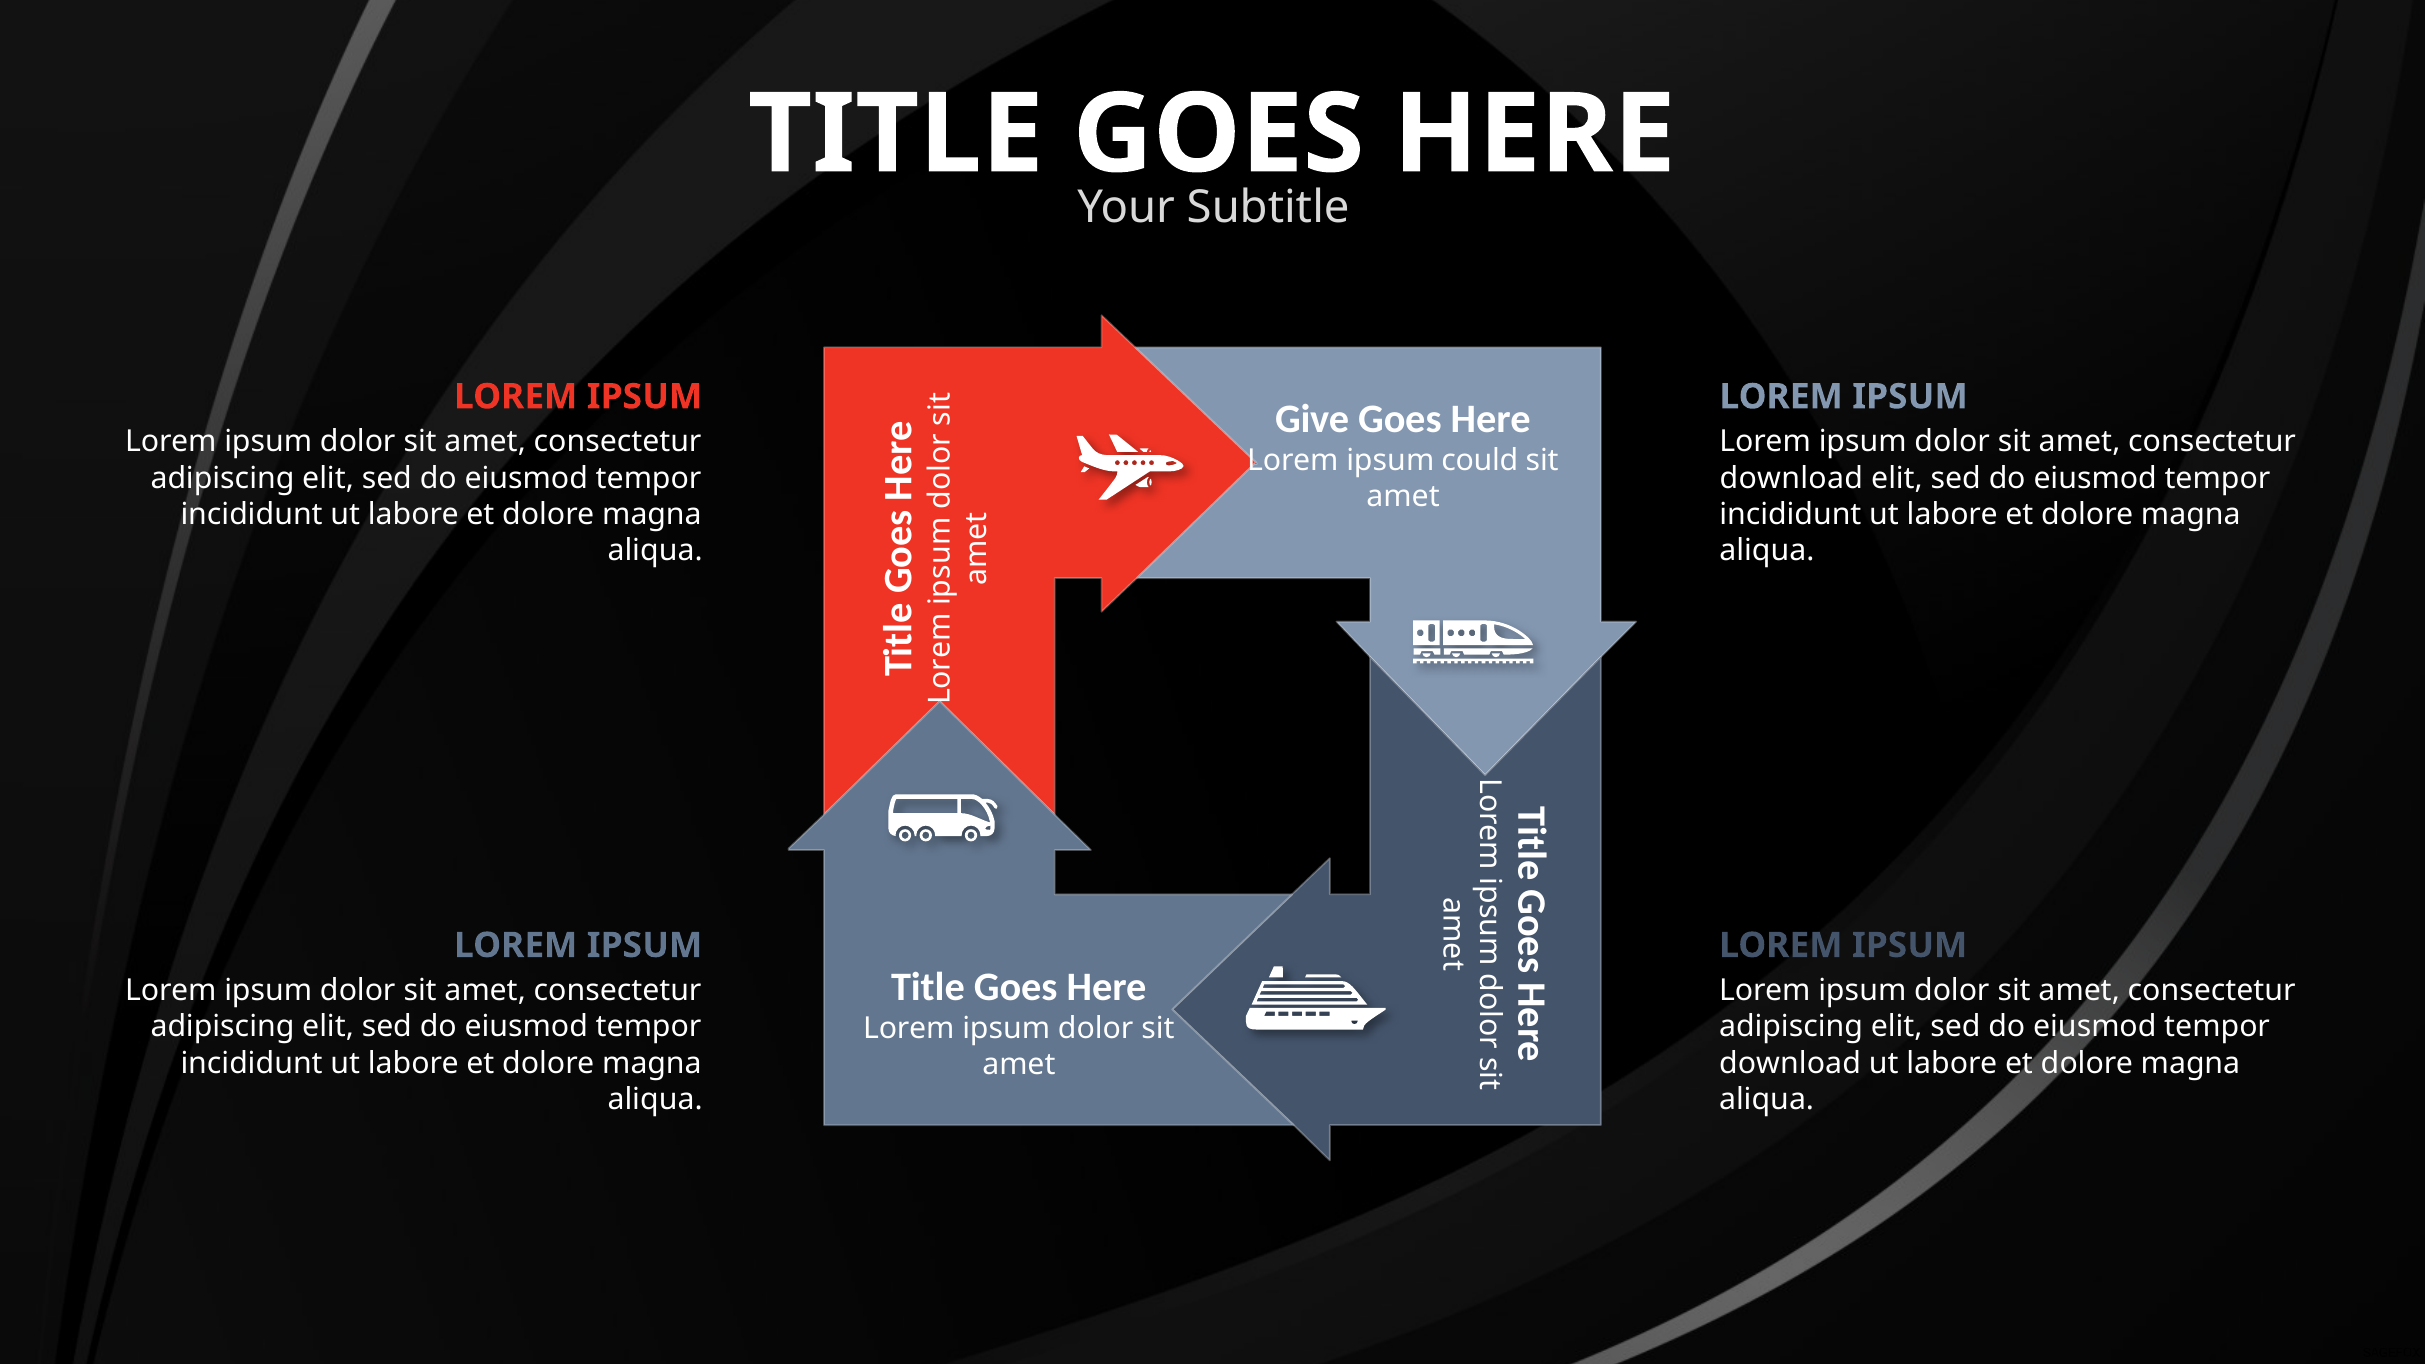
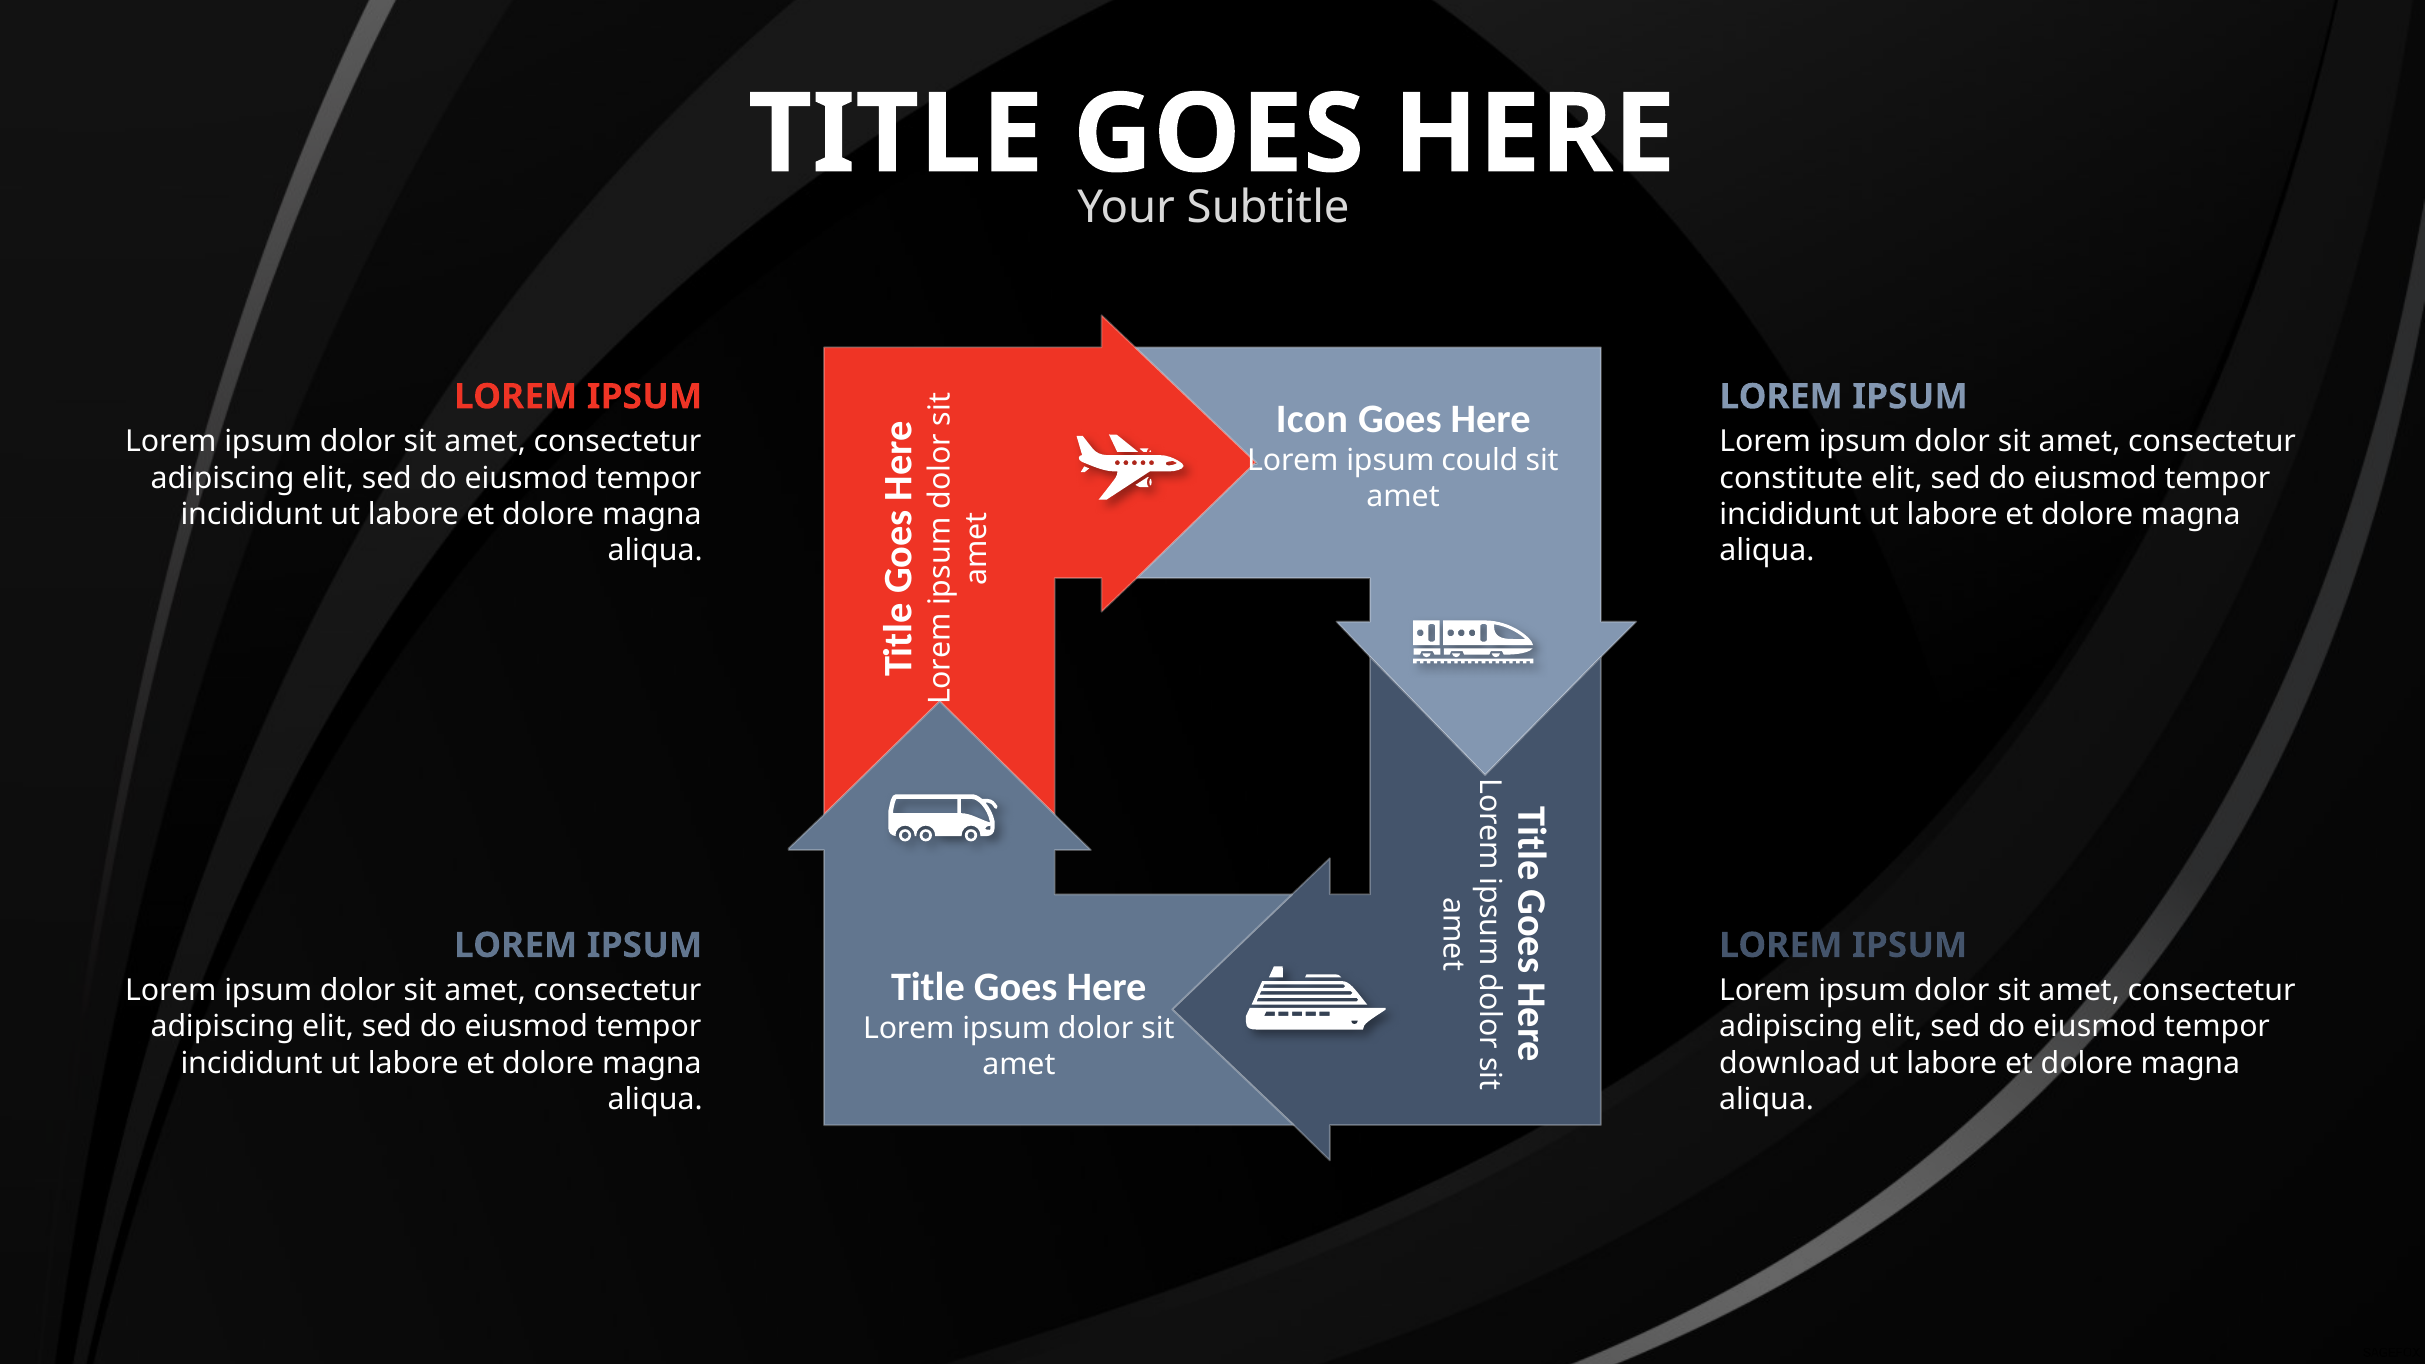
Give: Give -> Icon
download at (1791, 478): download -> constitute
